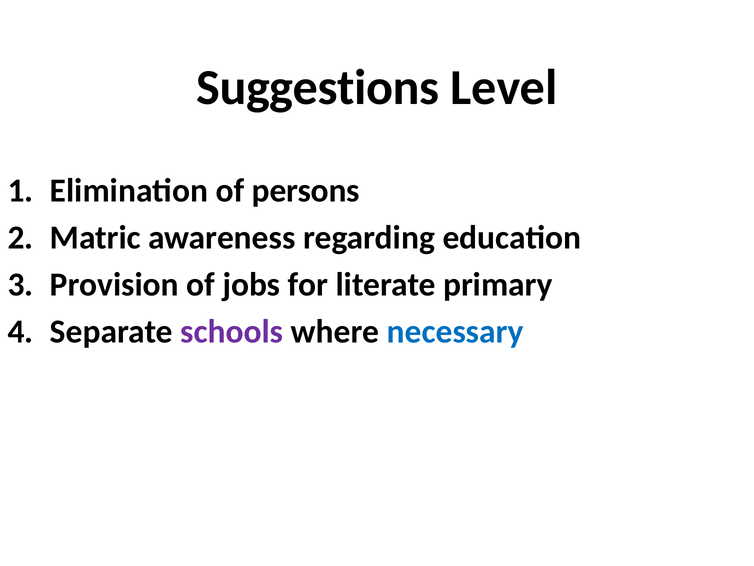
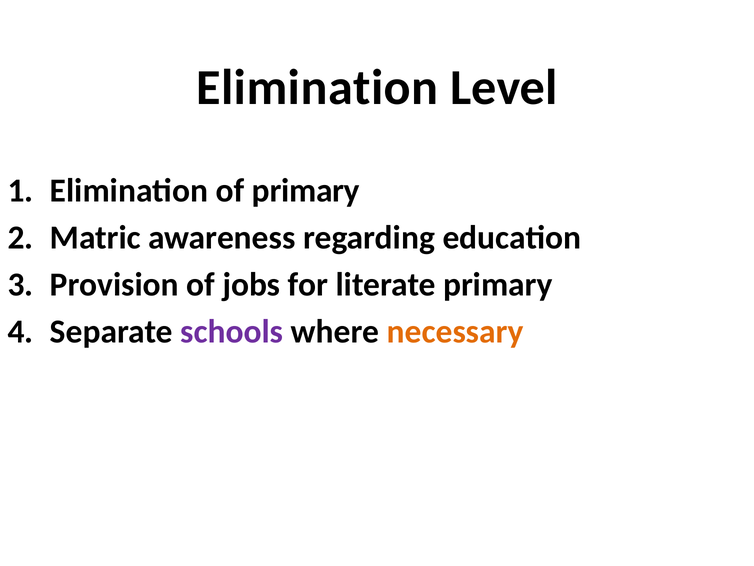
Suggestions at (318, 88): Suggestions -> Elimination
of persons: persons -> primary
necessary colour: blue -> orange
